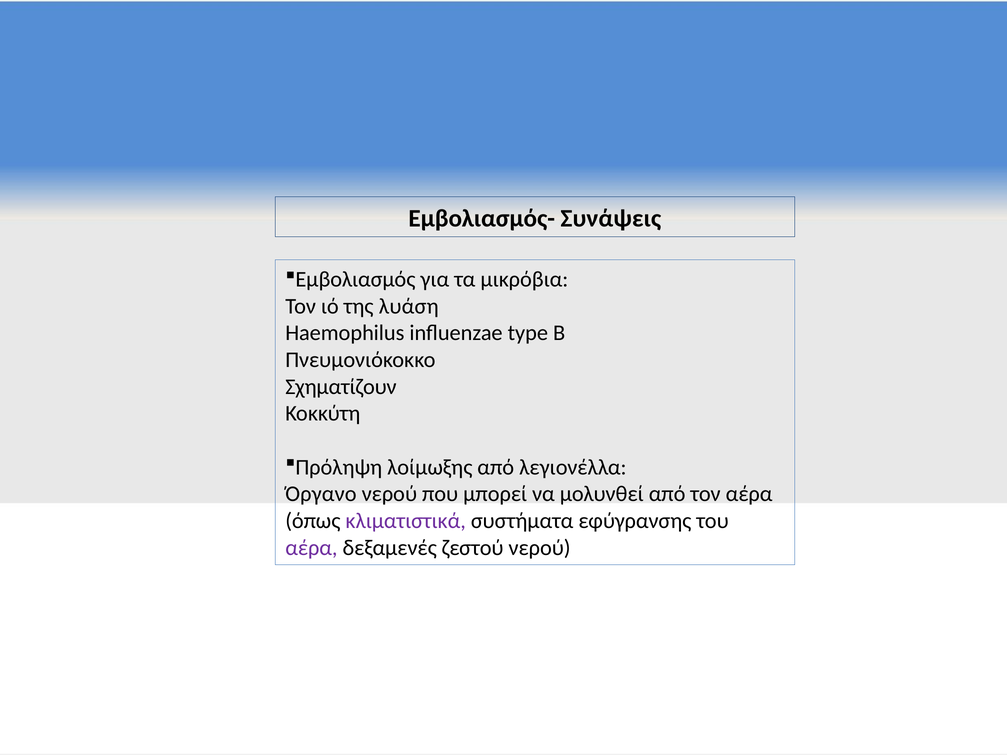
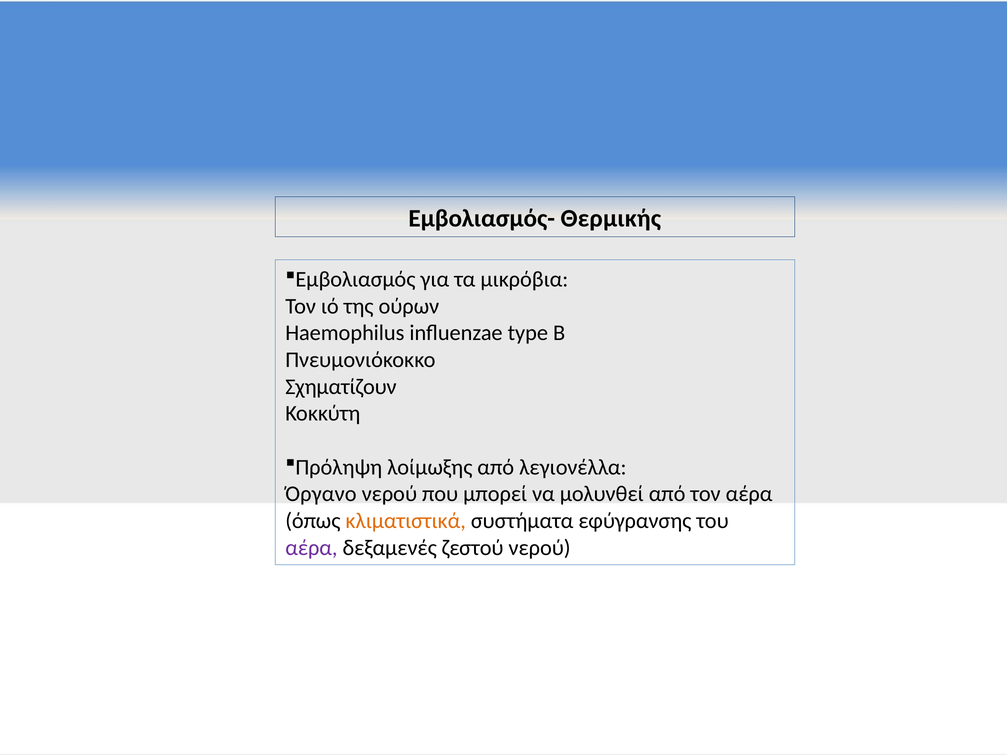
Συνάψεις: Συνάψεις -> Θερμικής
λυάση: λυάση -> ούρων
κλιματιστικά colour: purple -> orange
